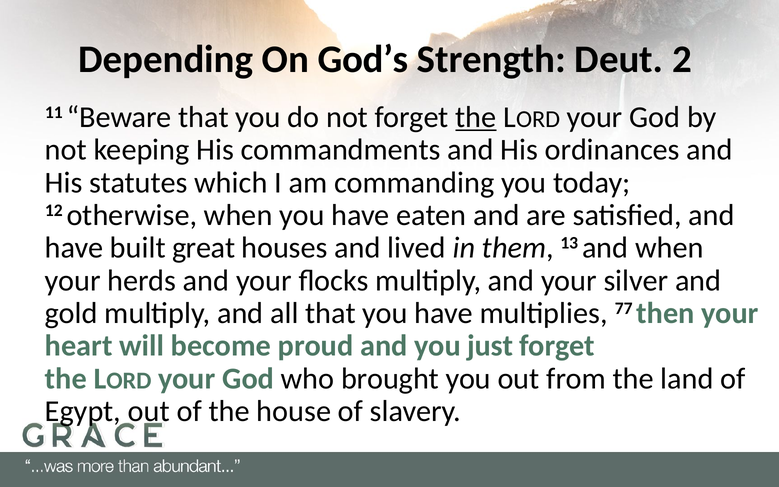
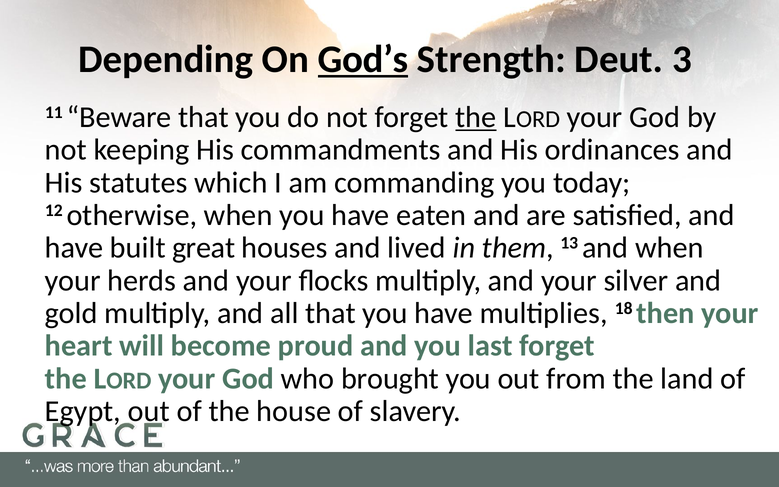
God’s underline: none -> present
2: 2 -> 3
77: 77 -> 18
just: just -> last
